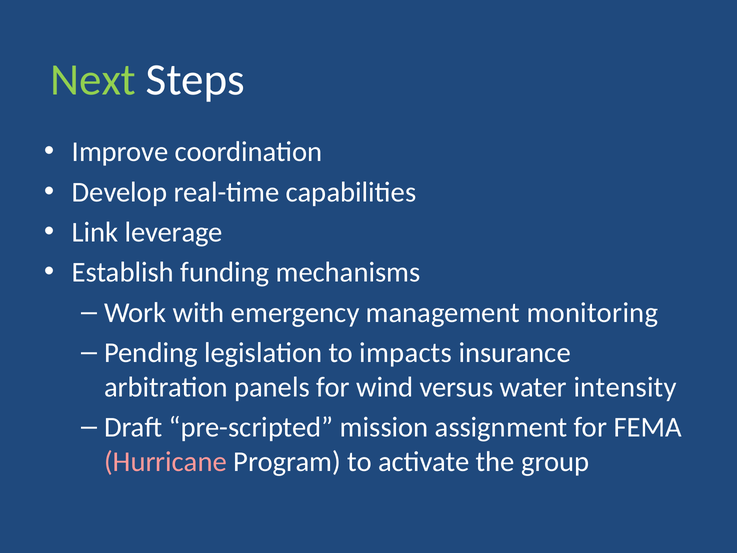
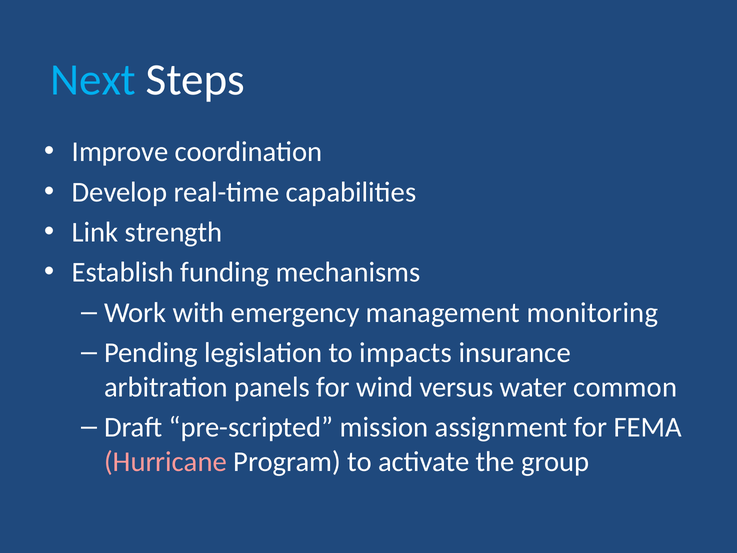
Next colour: light green -> light blue
leverage: leverage -> strength
intensity: intensity -> common
